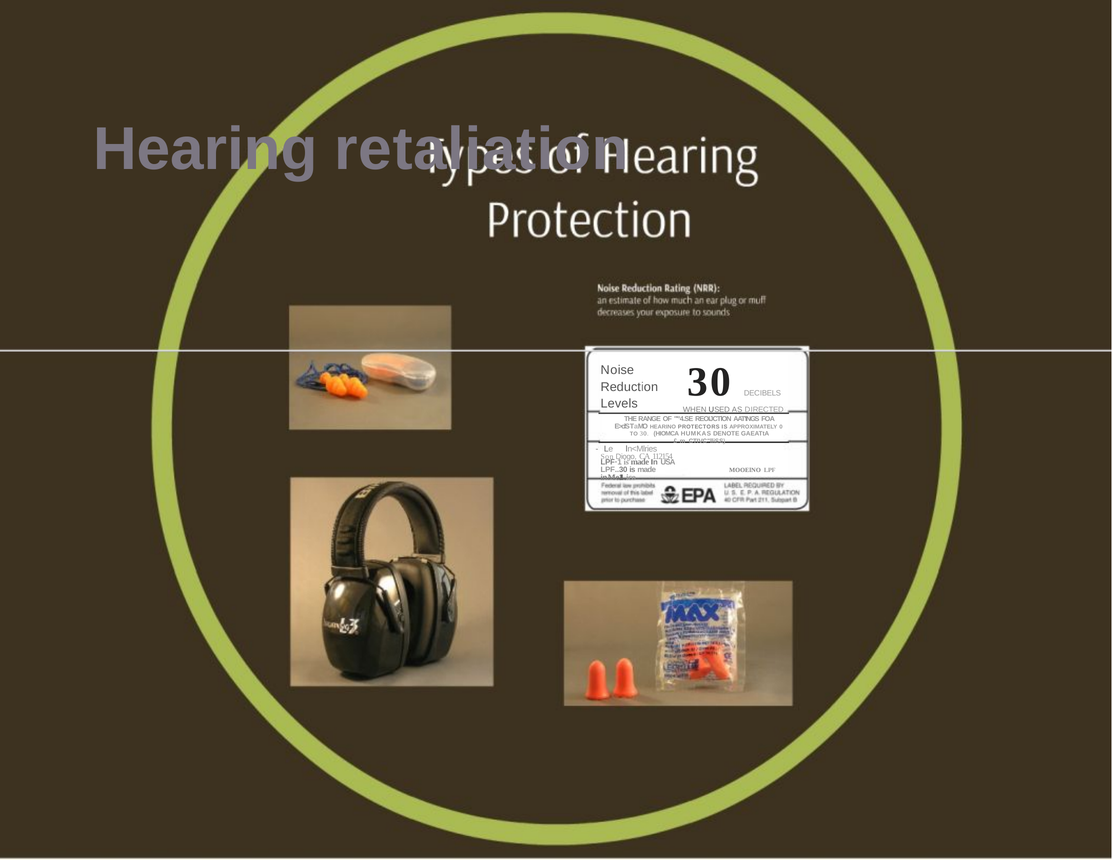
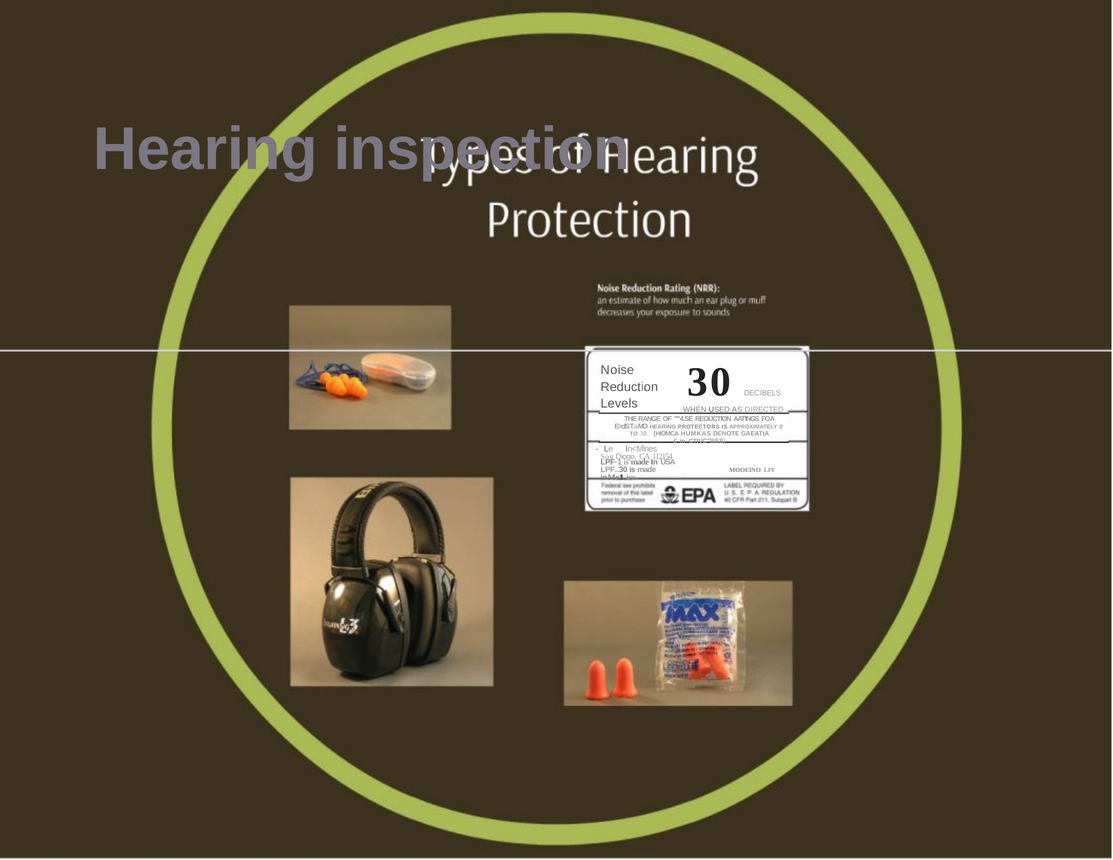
retaliation: retaliation -> inspection
